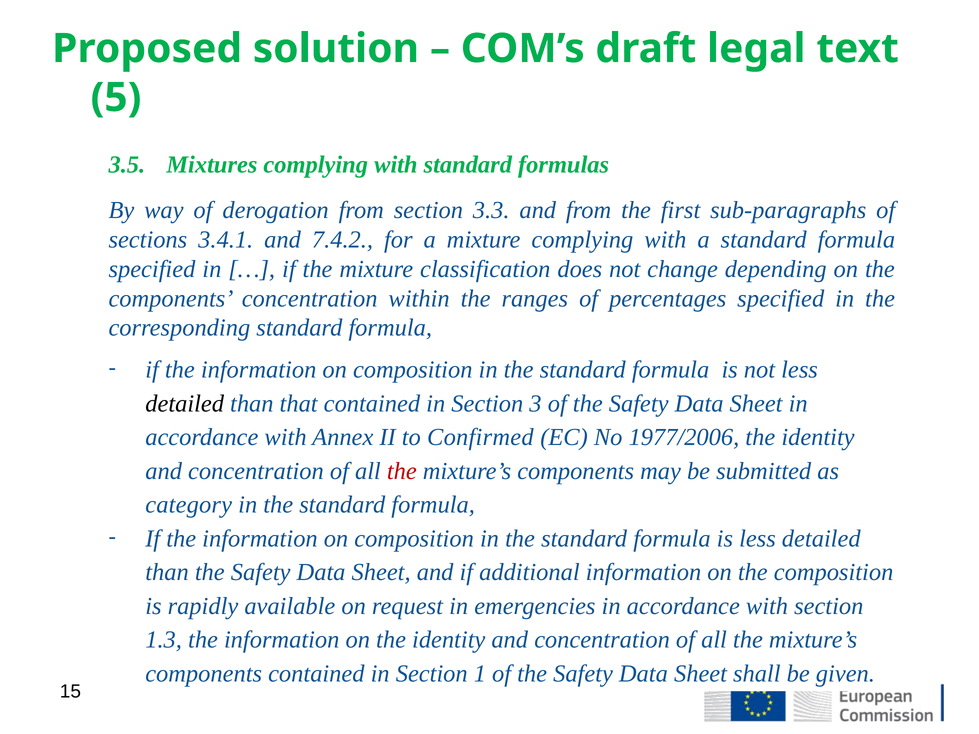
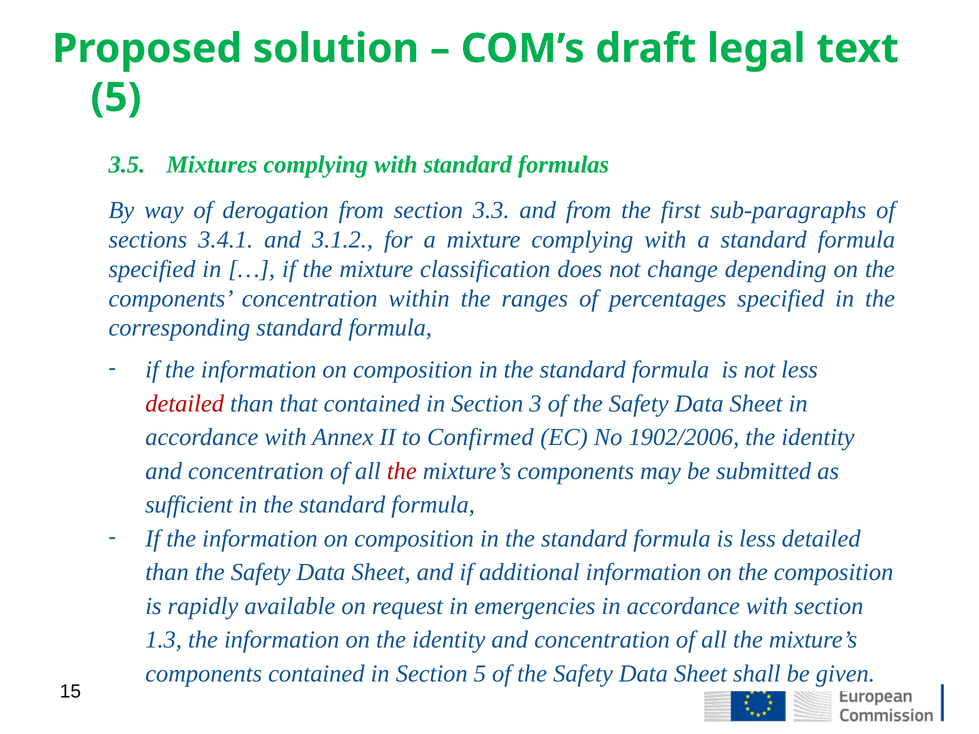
7.4.2: 7.4.2 -> 3.1.2
detailed at (185, 404) colour: black -> red
1977/2006: 1977/2006 -> 1902/2006
category: category -> sufficient
Section 1: 1 -> 5
